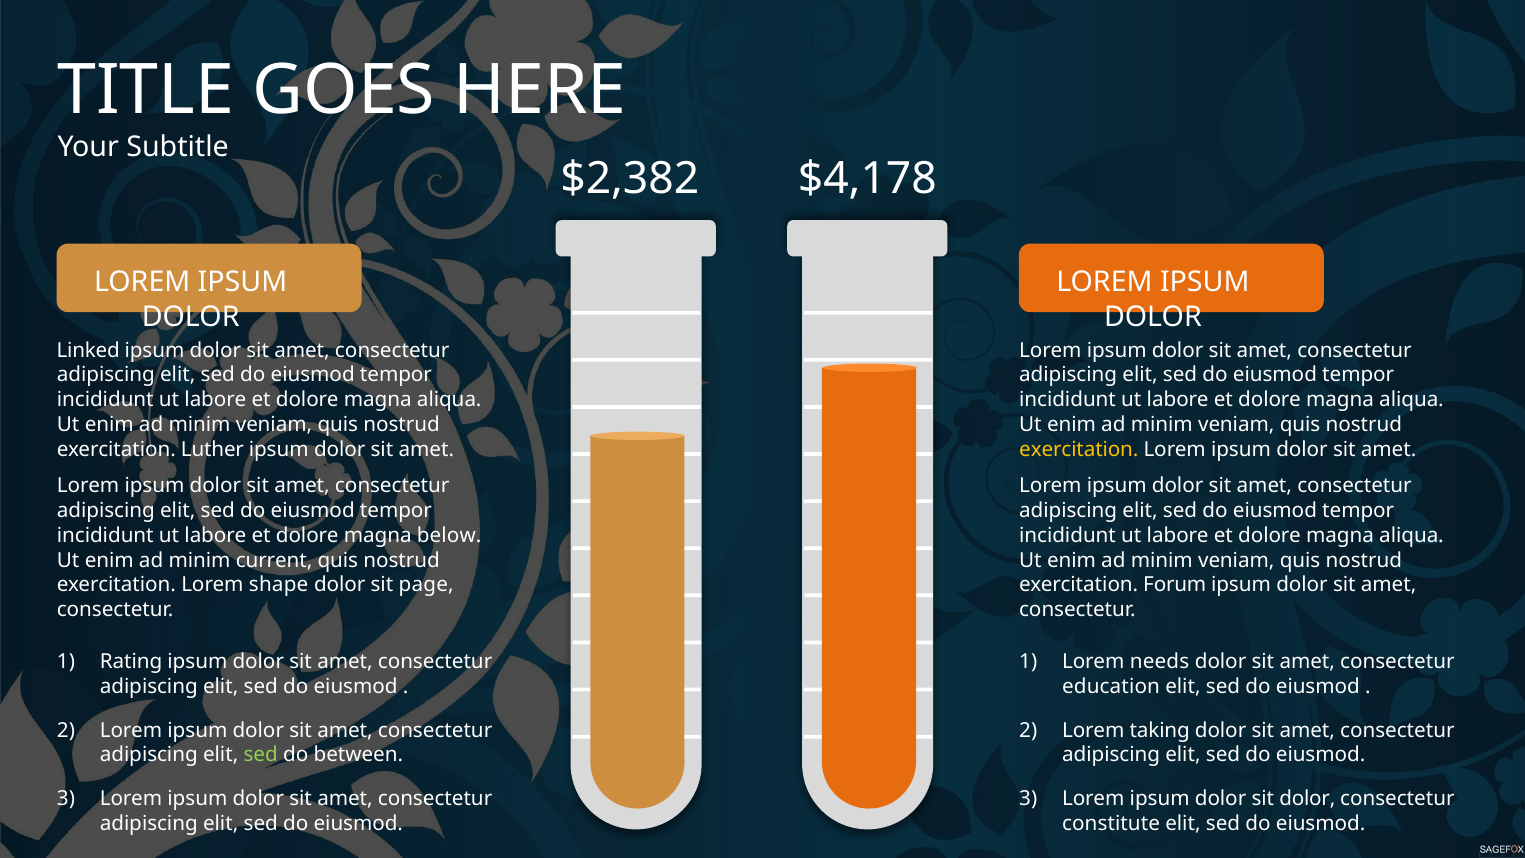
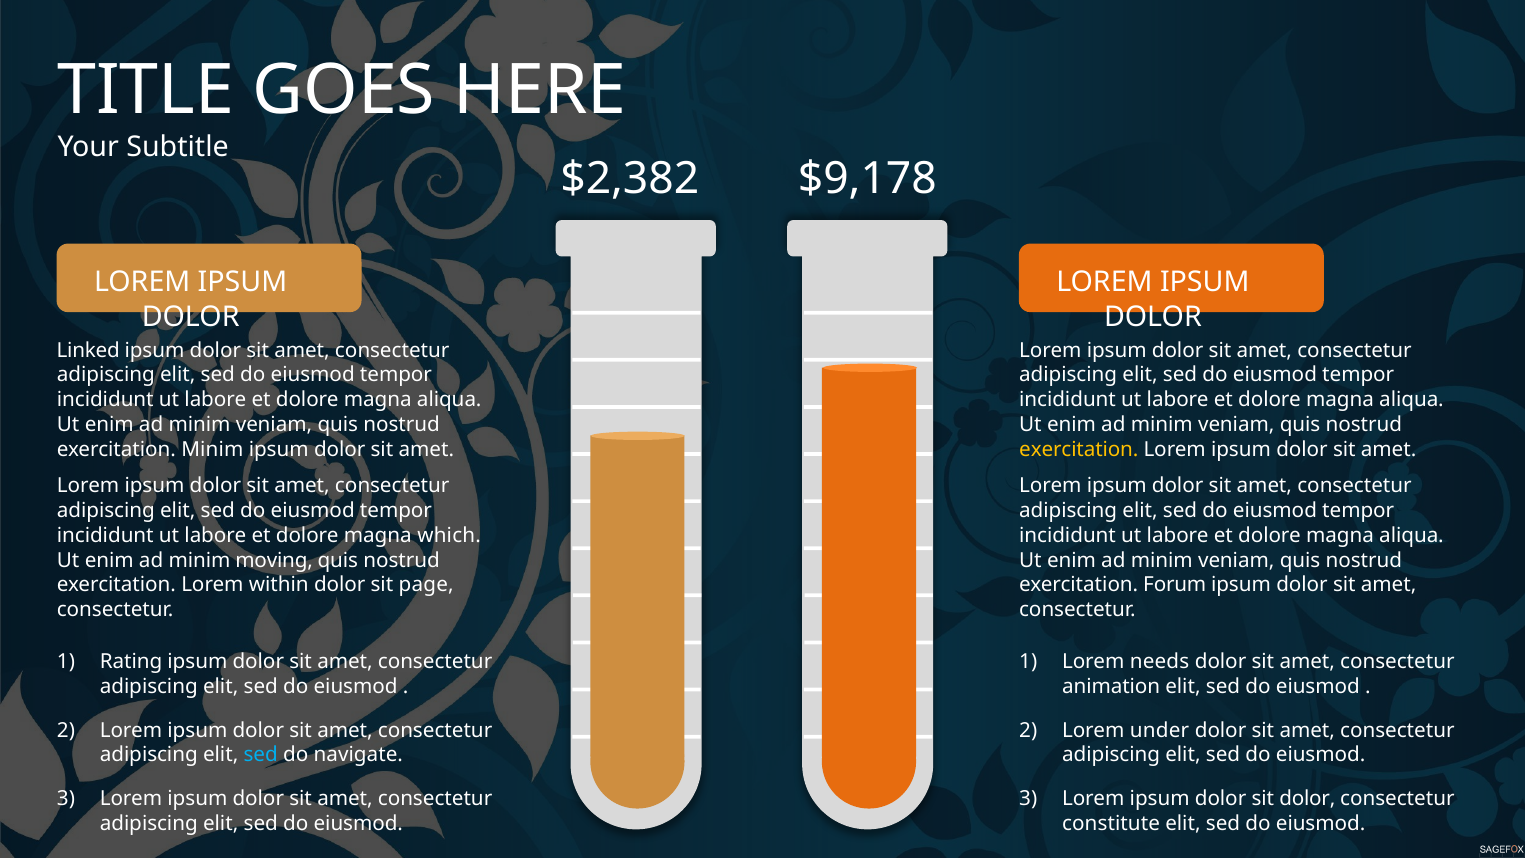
$4,178: $4,178 -> $9,178
exercitation Luther: Luther -> Minim
below: below -> which
current: current -> moving
shape: shape -> within
education: education -> animation
taking: taking -> under
sed at (261, 755) colour: light green -> light blue
between: between -> navigate
